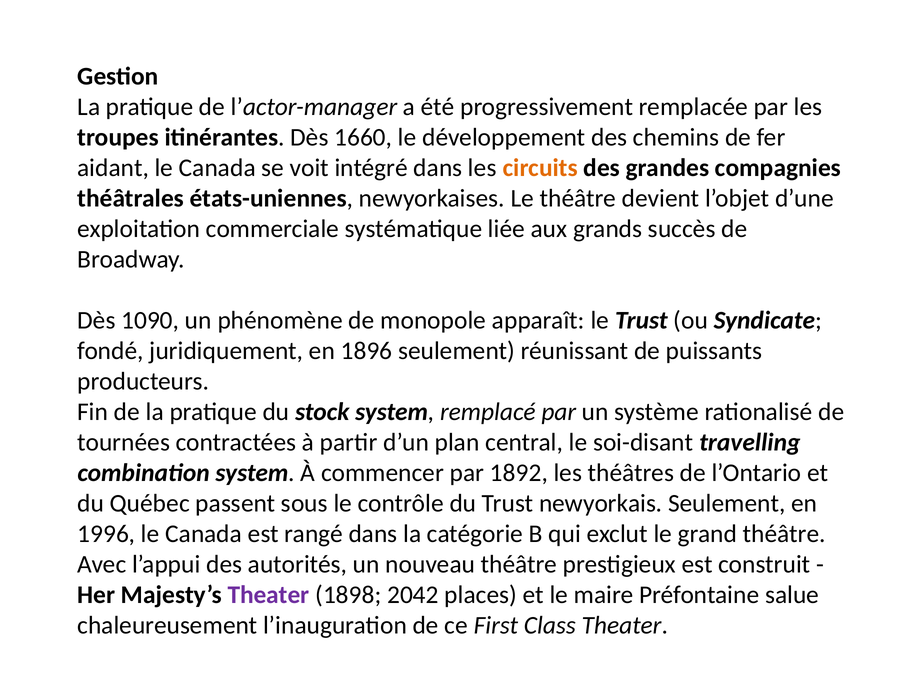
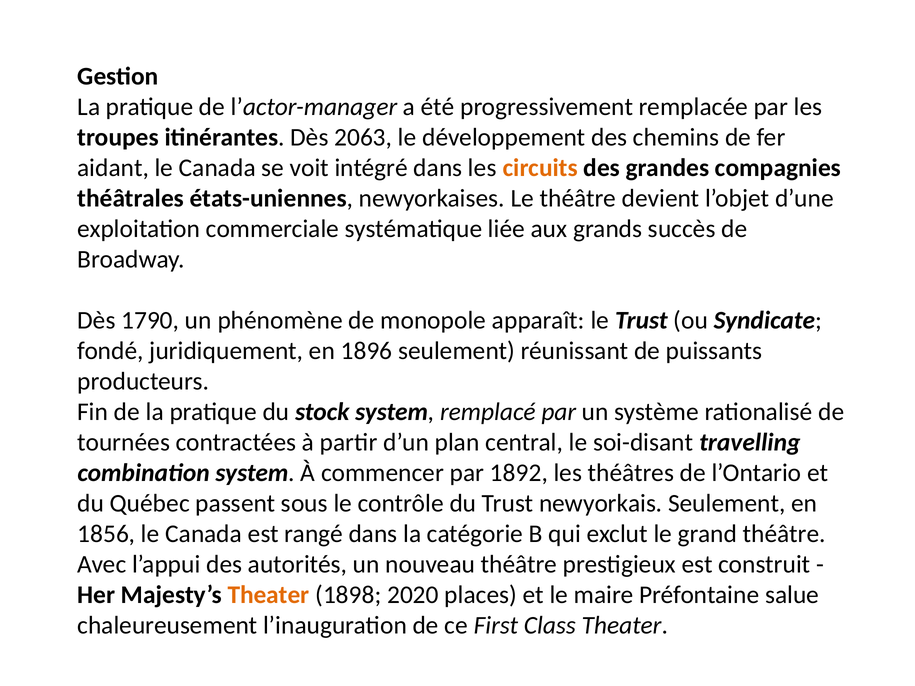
1660: 1660 -> 2063
1090: 1090 -> 1790
1996: 1996 -> 1856
Theater at (269, 595) colour: purple -> orange
2042: 2042 -> 2020
